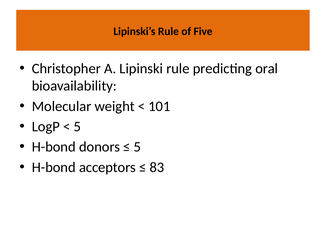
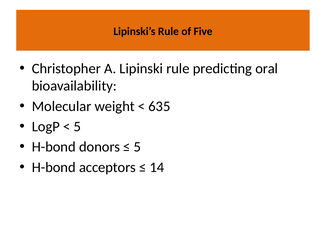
101: 101 -> 635
83: 83 -> 14
